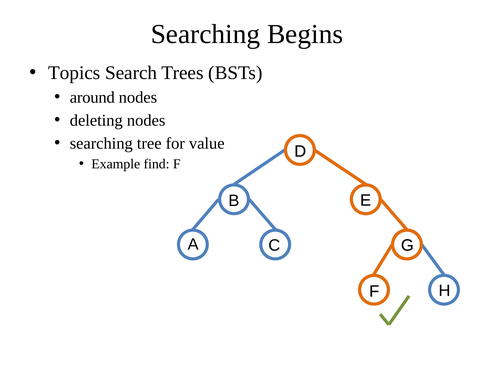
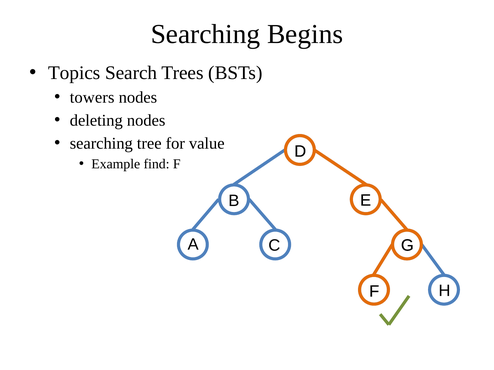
around: around -> towers
